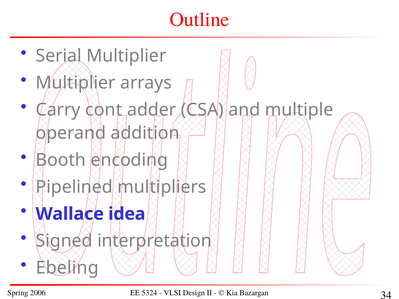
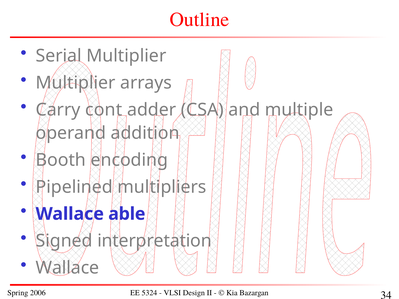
idea: idea -> able
Ebeling at (67, 268): Ebeling -> Wallace
